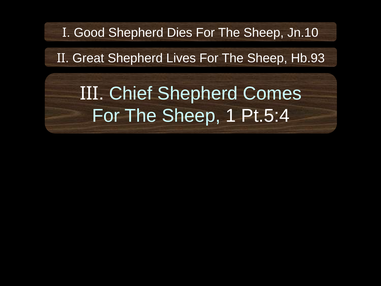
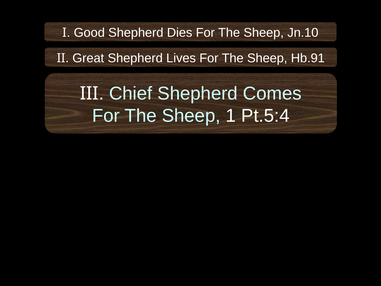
Hb.93: Hb.93 -> Hb.91
